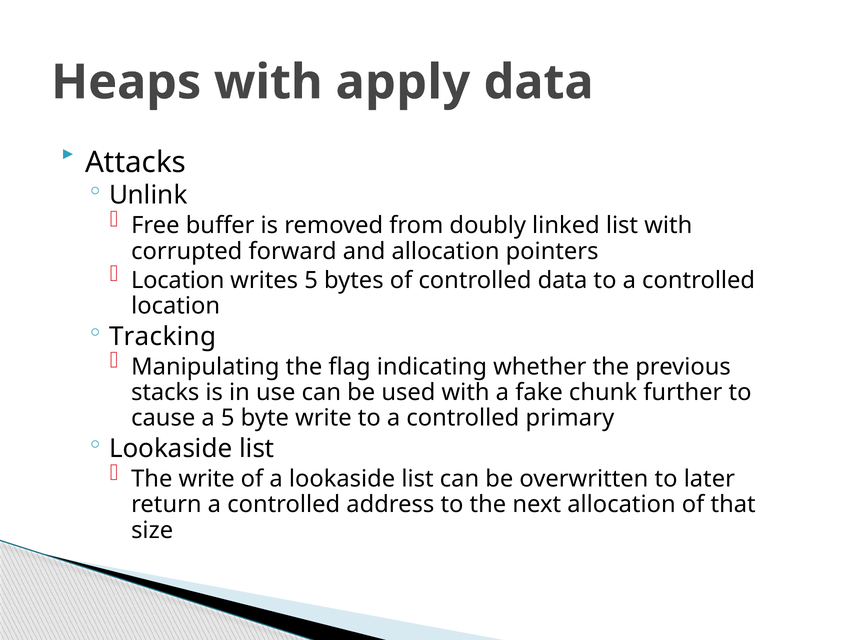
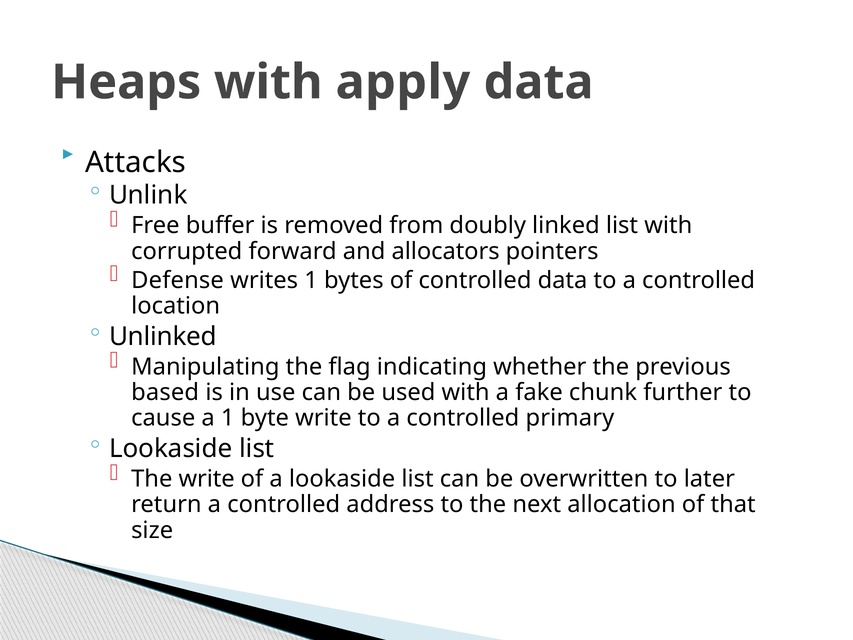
and allocation: allocation -> allocators
Location at (178, 280): Location -> Defense
writes 5: 5 -> 1
Tracking: Tracking -> Unlinked
stacks: stacks -> based
a 5: 5 -> 1
